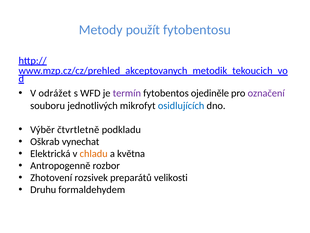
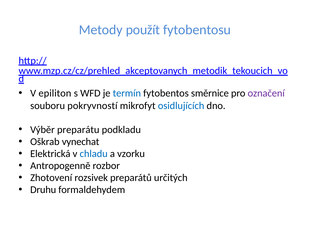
odrážet: odrážet -> epiliton
termín colour: purple -> blue
ojediněle: ojediněle -> směrnice
jednotlivých: jednotlivých -> pokryvností
čtvrtletně: čtvrtletně -> preparátu
chladu colour: orange -> blue
května: května -> vzorku
velikosti: velikosti -> určitých
